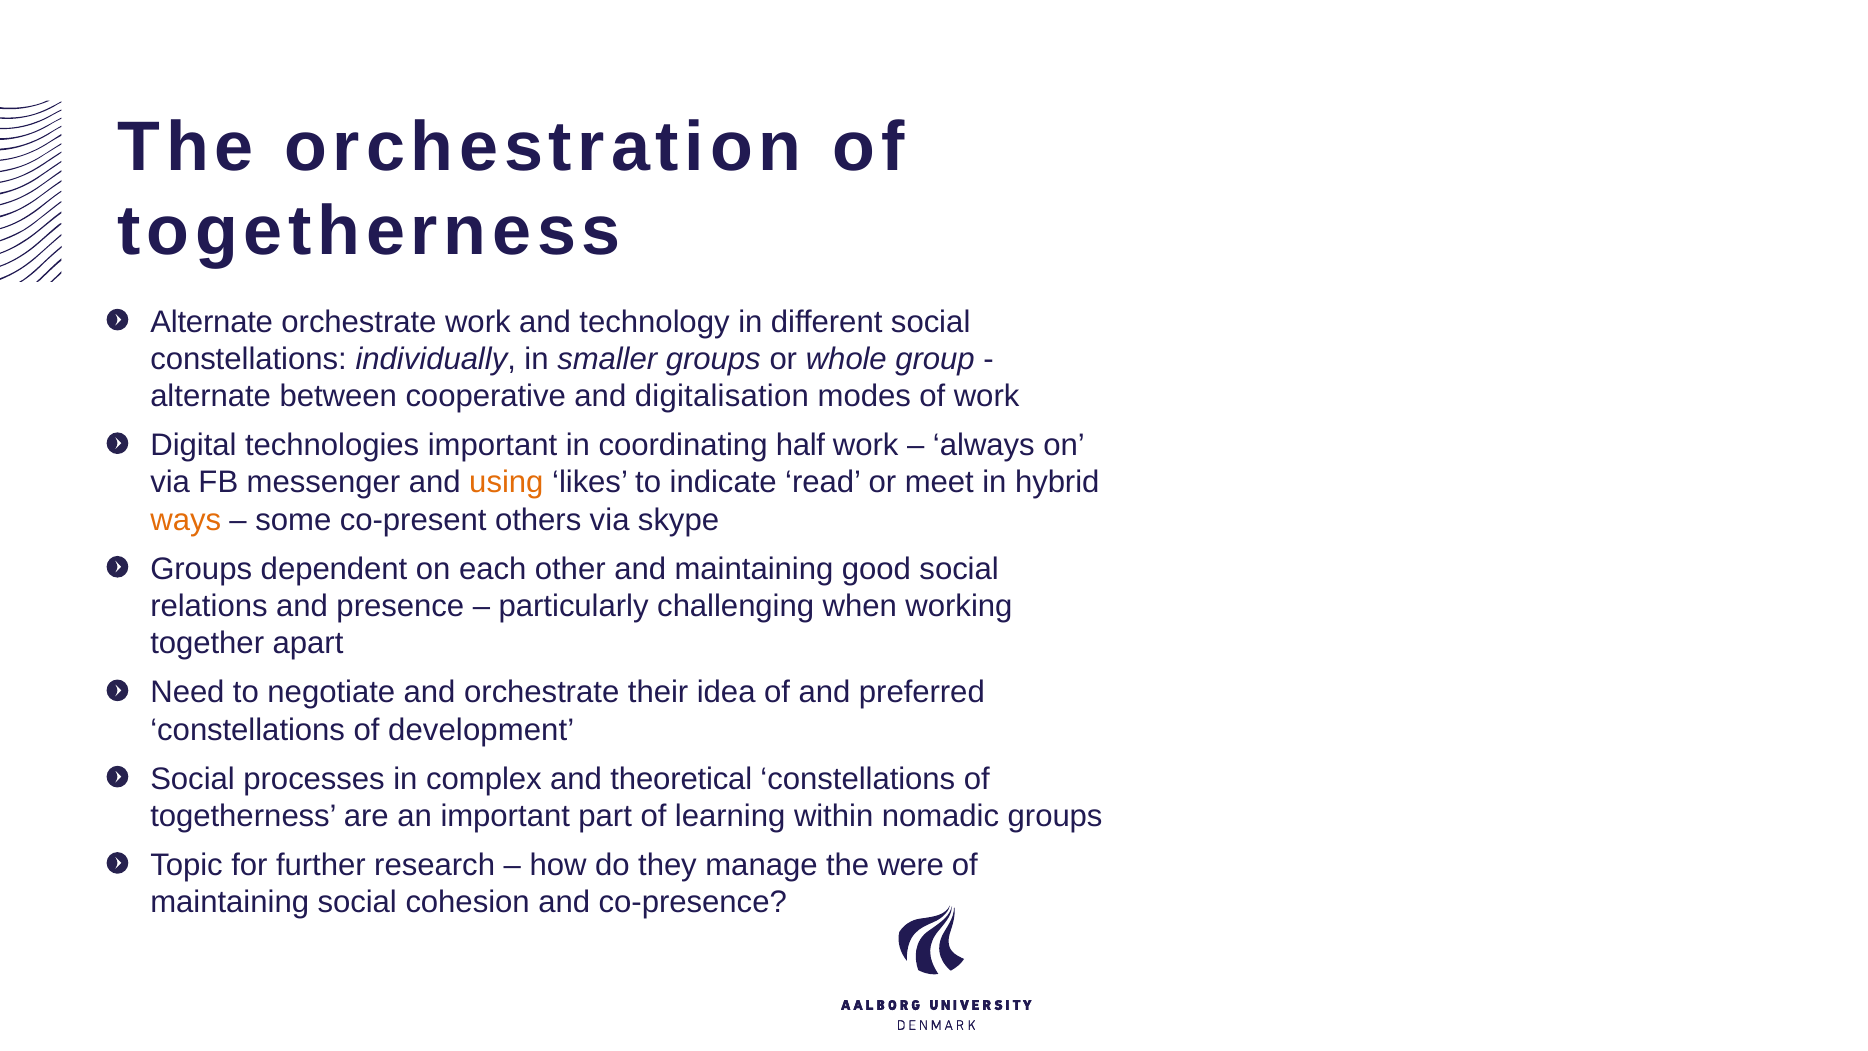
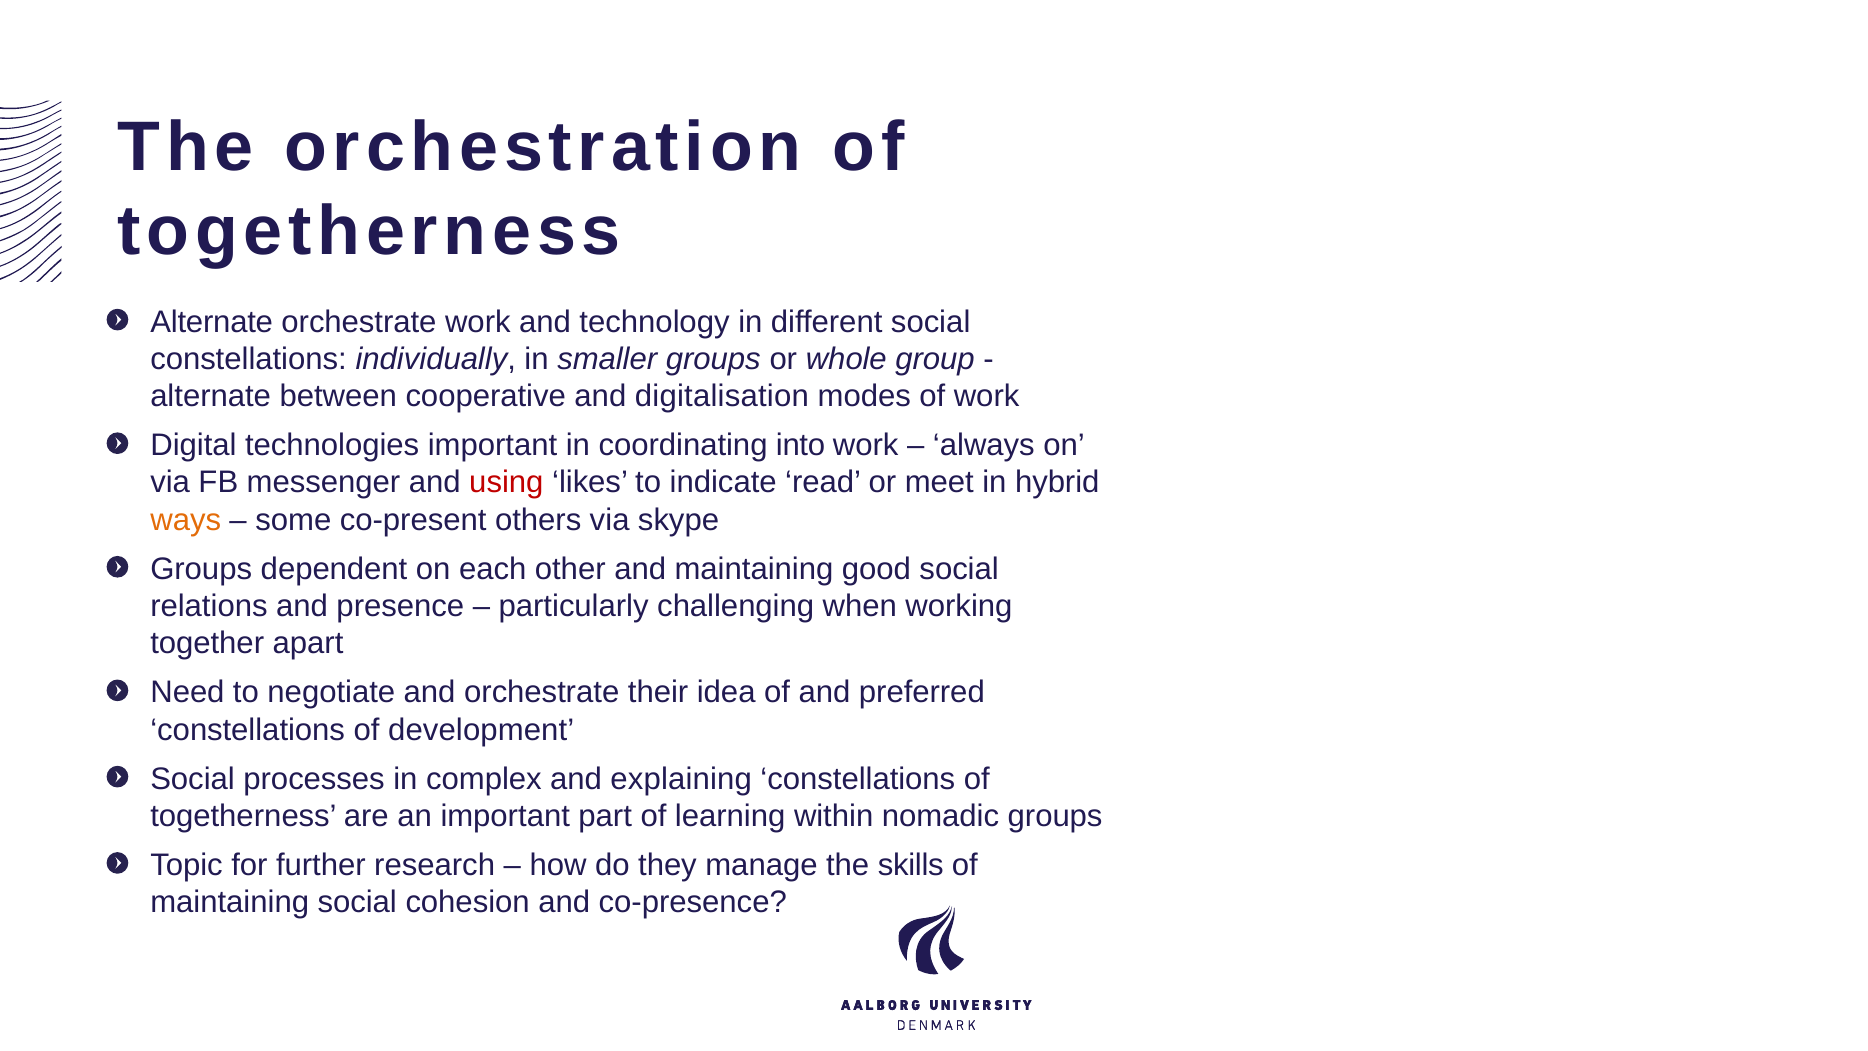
half: half -> into
using colour: orange -> red
theoretical: theoretical -> explaining
were: were -> skills
